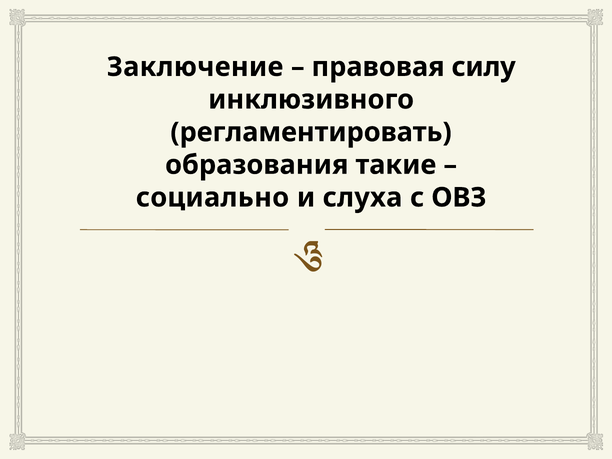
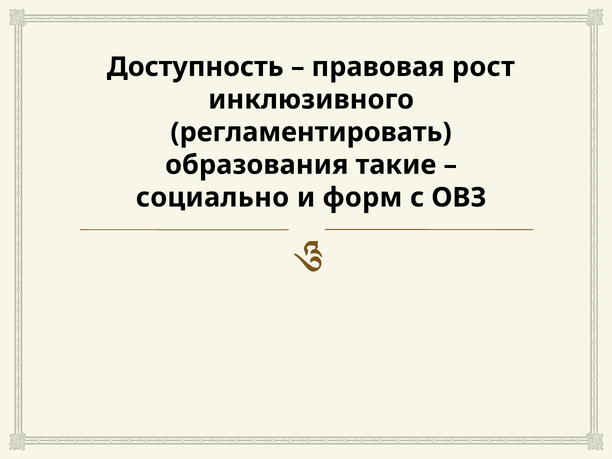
Заключение: Заключение -> Доступность
силу: силу -> рост
слуха: слуха -> форм
